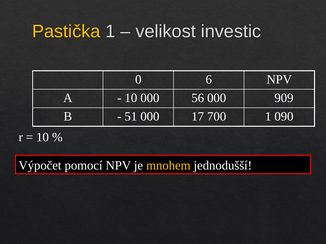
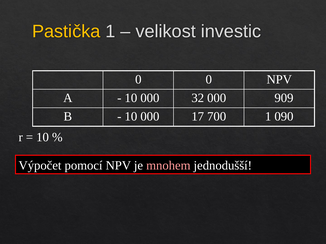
0 6: 6 -> 0
56: 56 -> 32
51 at (131, 117): 51 -> 10
mnohem colour: yellow -> pink
